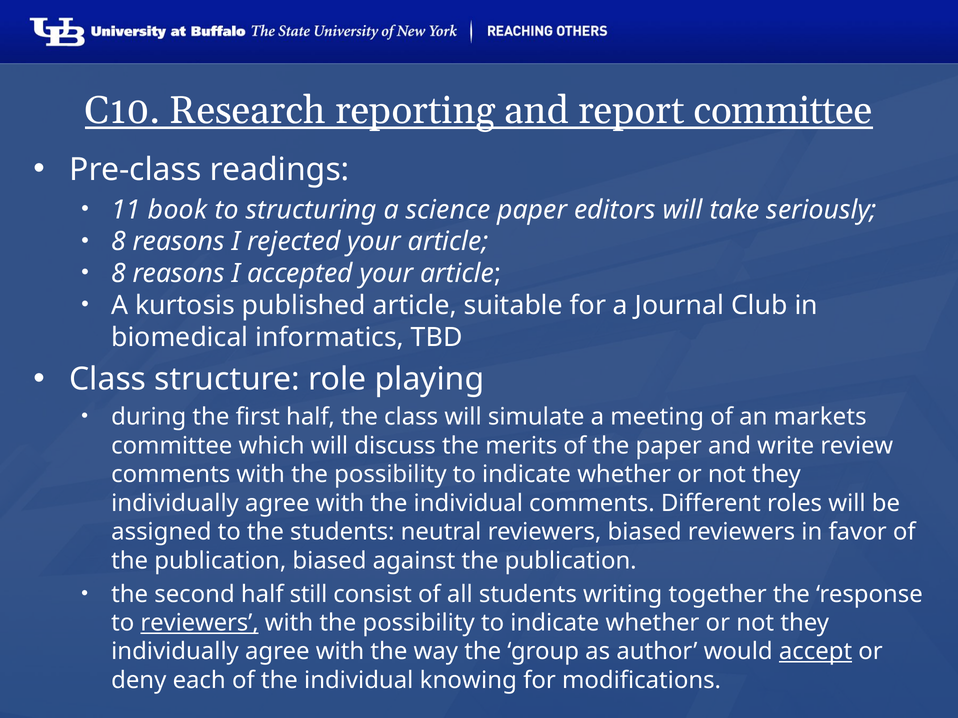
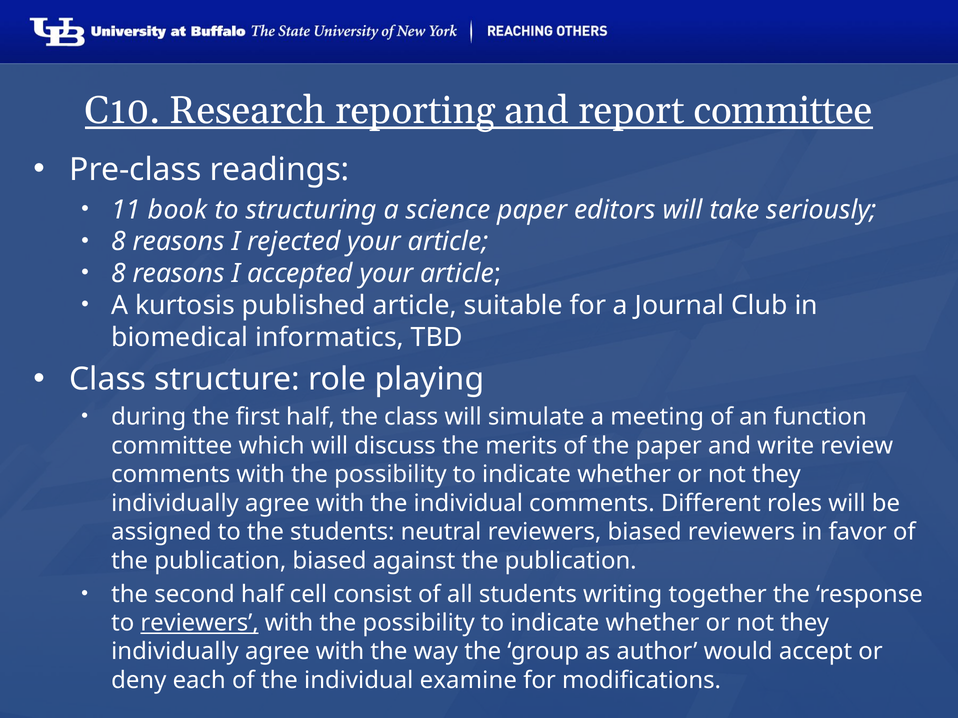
markets: markets -> function
still: still -> cell
accept underline: present -> none
knowing: knowing -> examine
